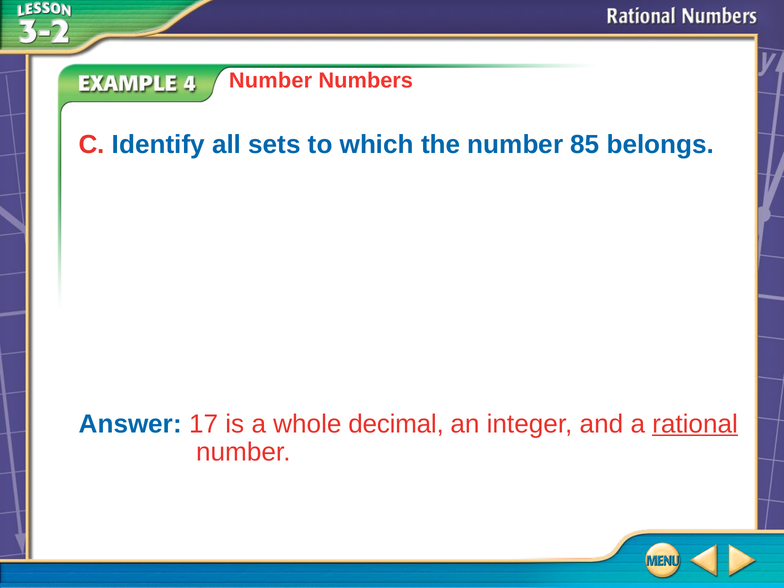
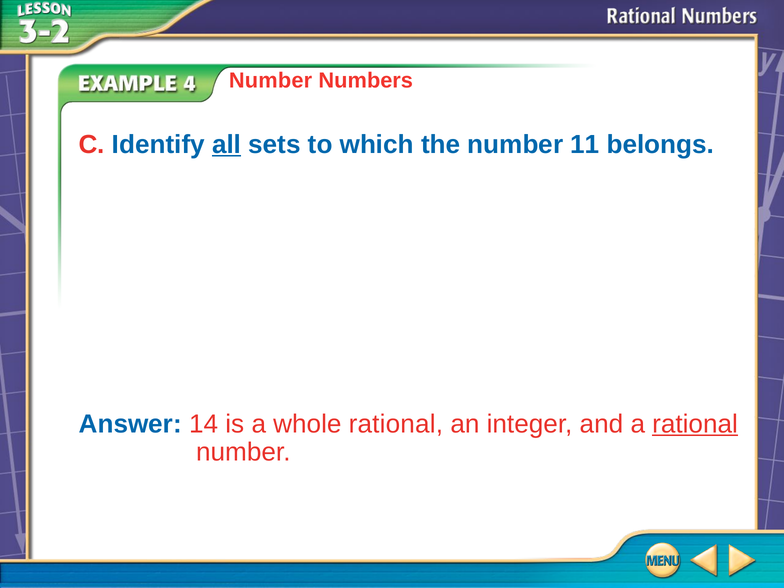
all underline: none -> present
85: 85 -> 11
17: 17 -> 14
whole decimal: decimal -> rational
